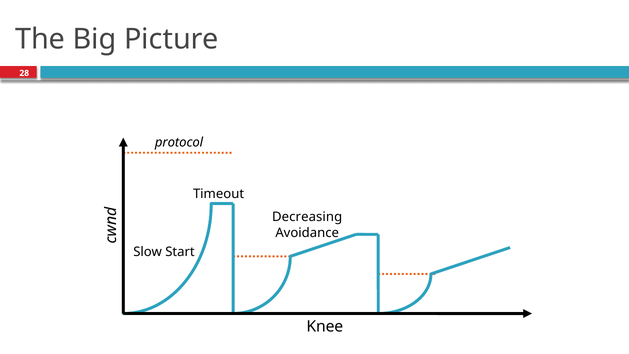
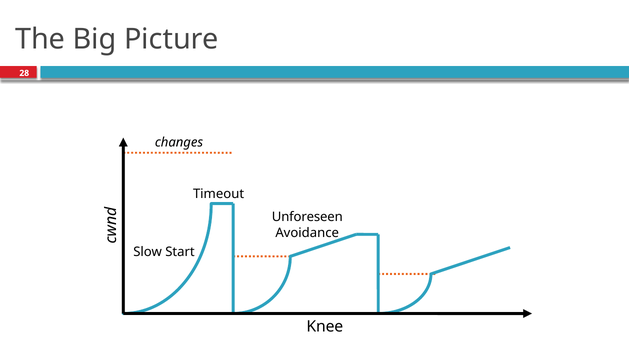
protocol: protocol -> changes
Decreasing: Decreasing -> Unforeseen
